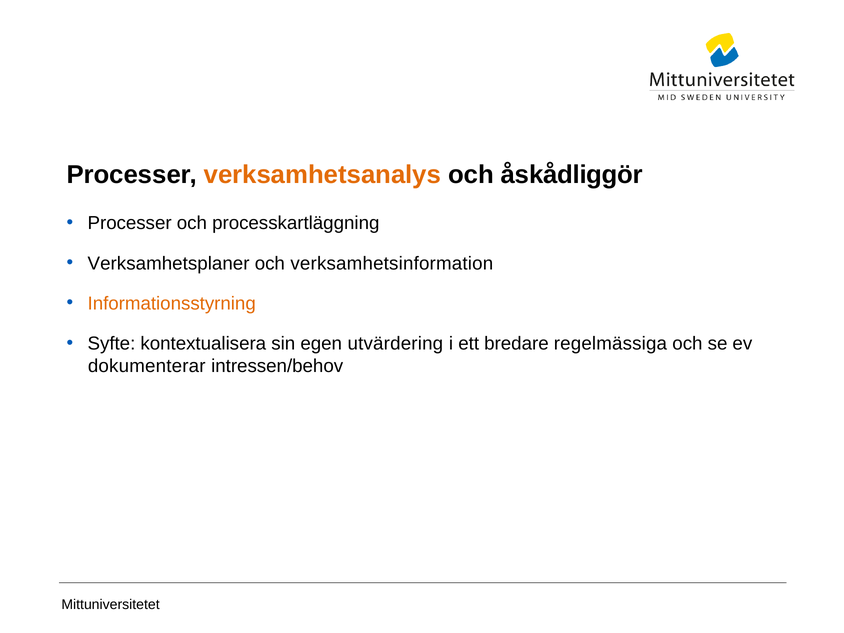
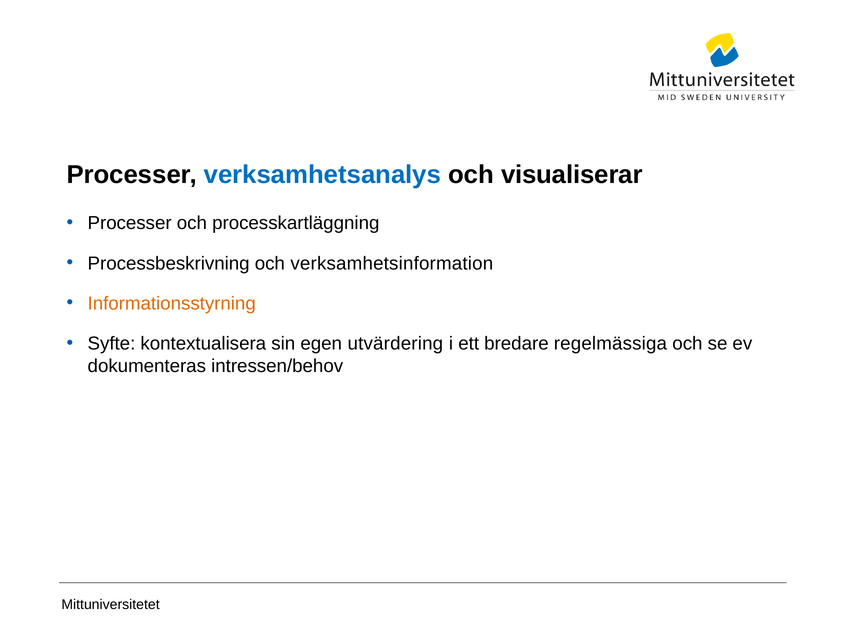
verksamhetsanalys colour: orange -> blue
åskådliggör: åskådliggör -> visualiserar
Verksamhetsplaner: Verksamhetsplaner -> Processbeskrivning
dokumenterar: dokumenterar -> dokumenteras
